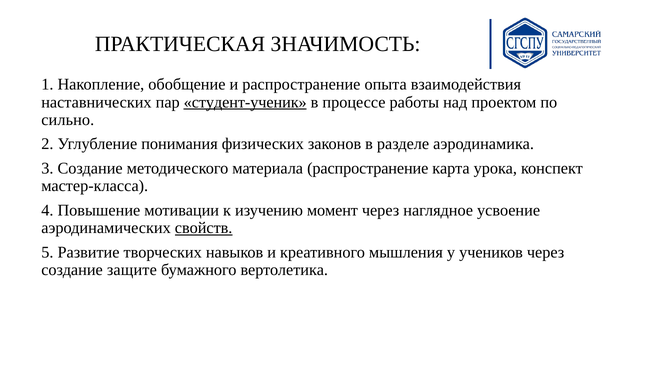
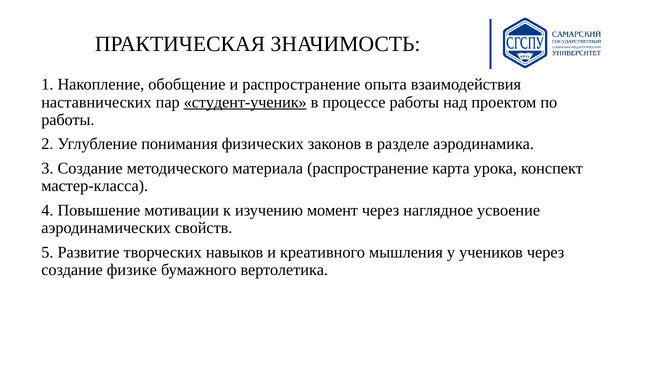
сильно at (68, 120): сильно -> работы
свойств underline: present -> none
защите: защите -> физике
